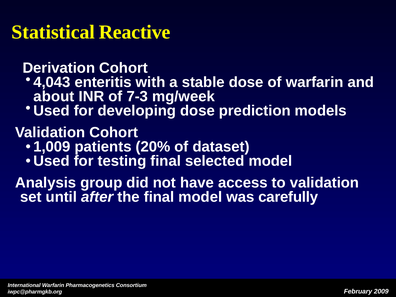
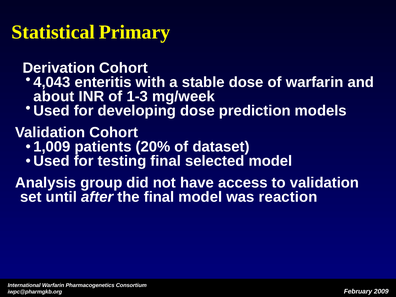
Reactive: Reactive -> Primary
7-3: 7-3 -> 1-3
carefully: carefully -> reaction
